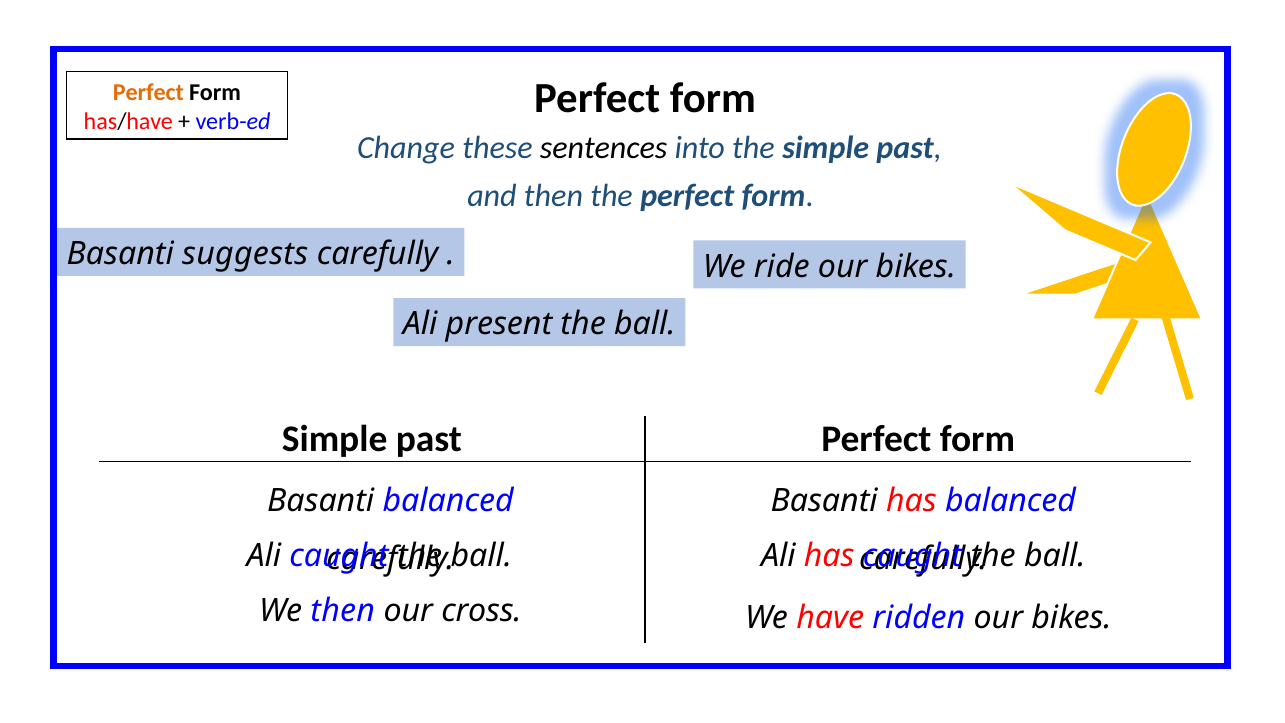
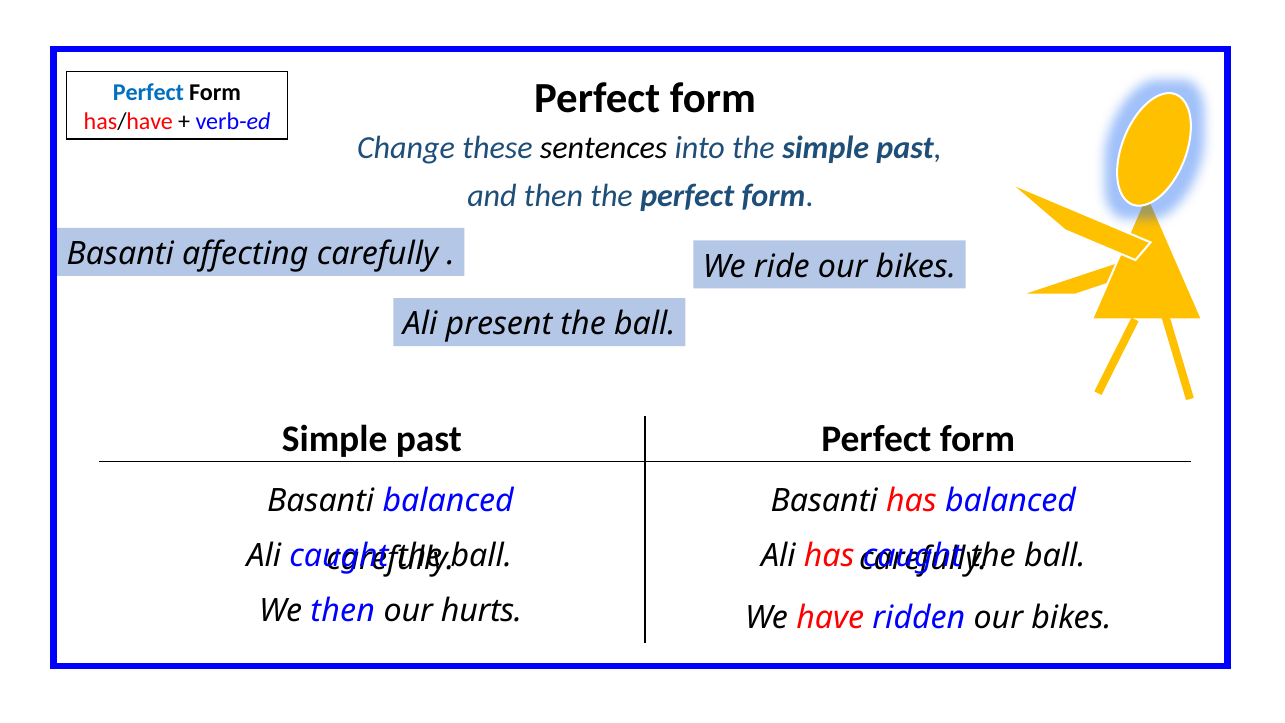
Perfect at (148, 93) colour: orange -> blue
suggests: suggests -> affecting
cross: cross -> hurts
